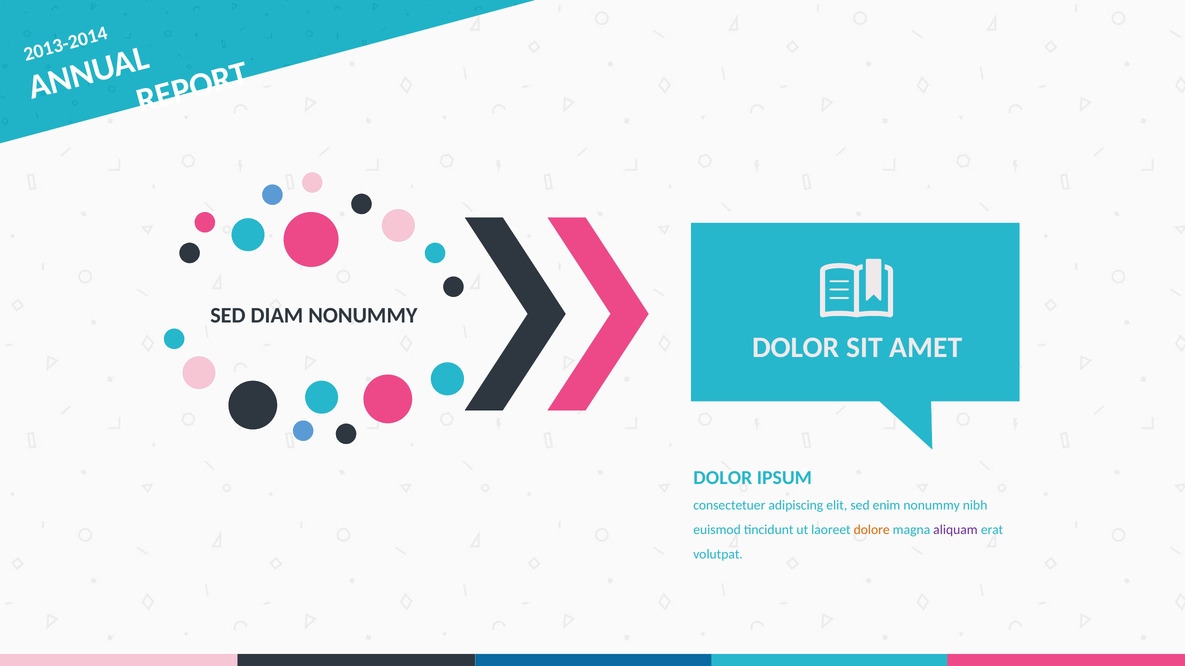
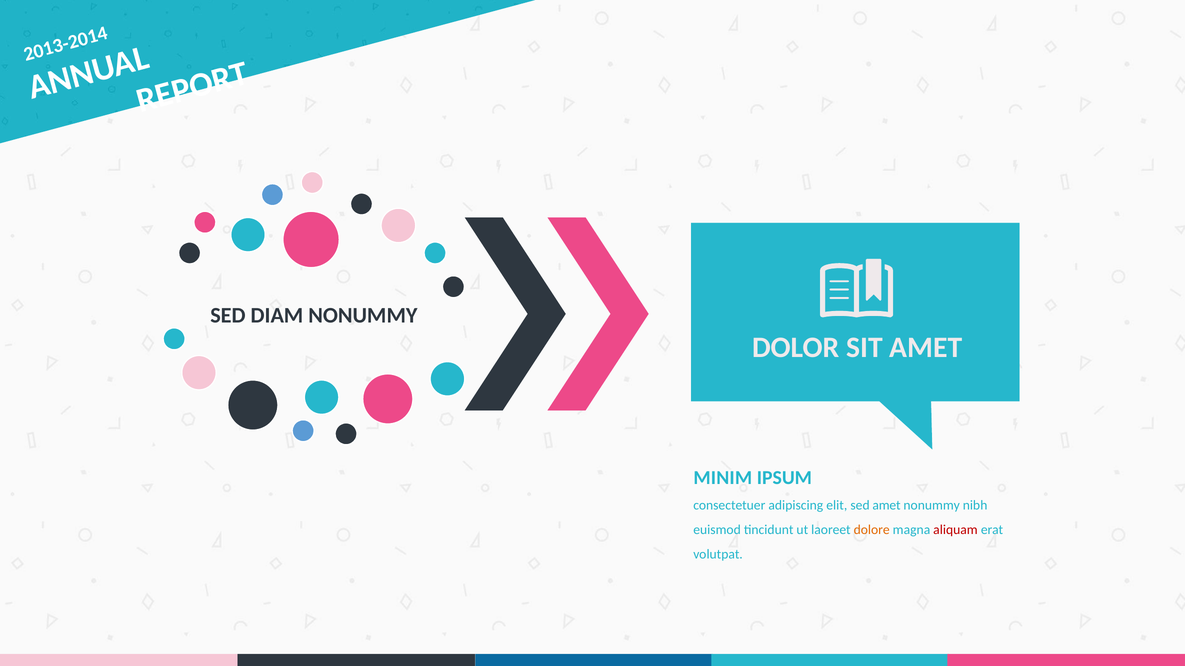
DOLOR at (723, 478): DOLOR -> MINIM
sed enim: enim -> amet
aliquam colour: purple -> red
